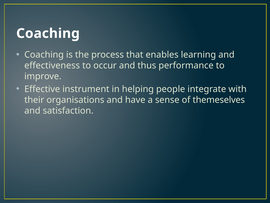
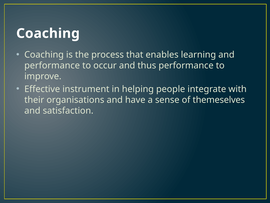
effectiveness at (52, 65): effectiveness -> performance
